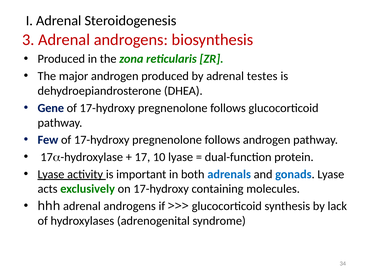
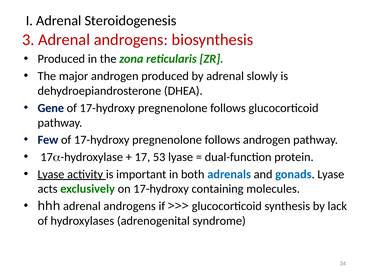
testes: testes -> slowly
10: 10 -> 53
